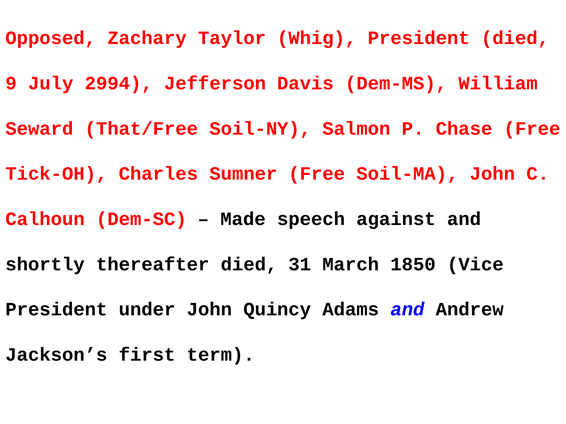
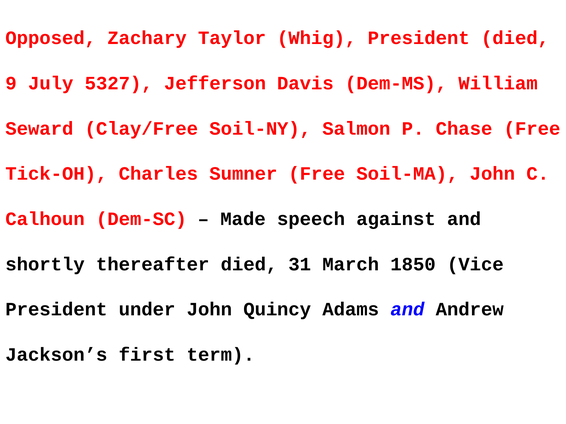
2994: 2994 -> 5327
That/Free: That/Free -> Clay/Free
